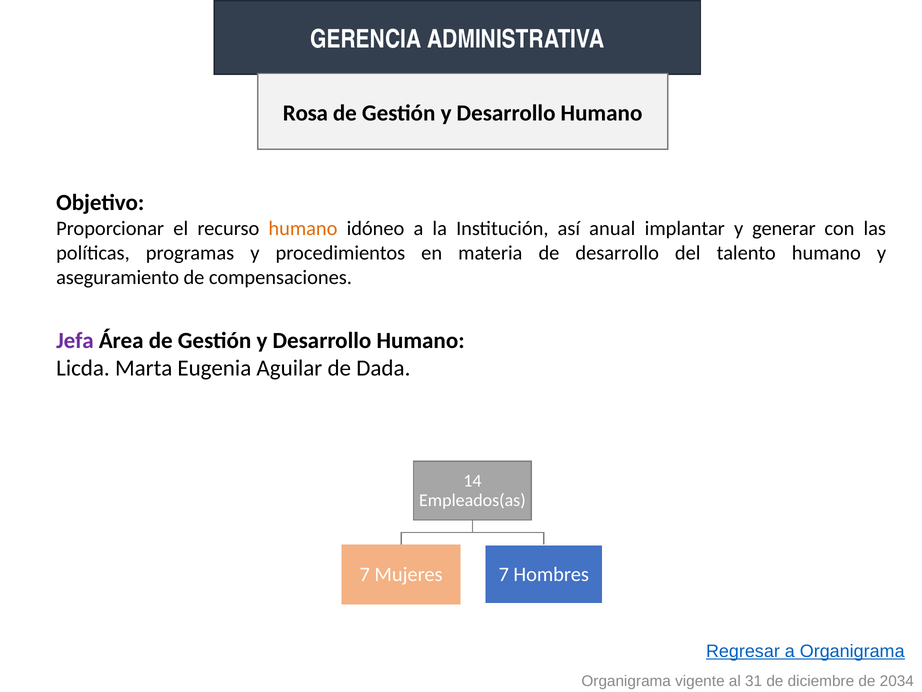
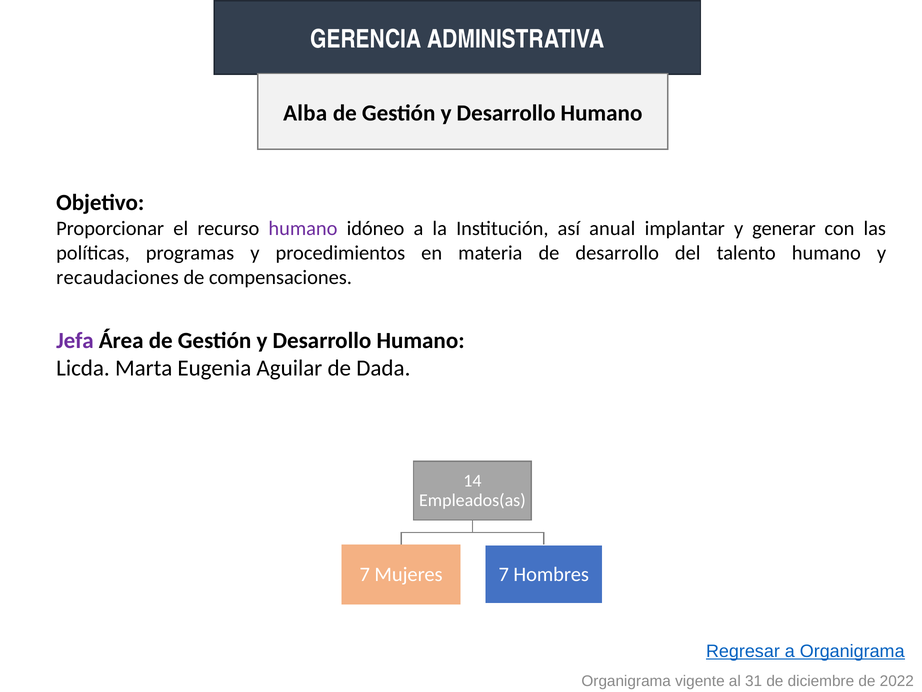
Rosa: Rosa -> Alba
humano at (303, 228) colour: orange -> purple
aseguramiento: aseguramiento -> recaudaciones
2034: 2034 -> 2022
